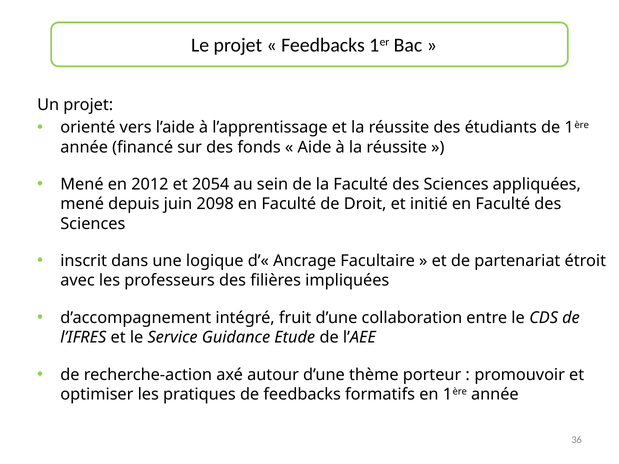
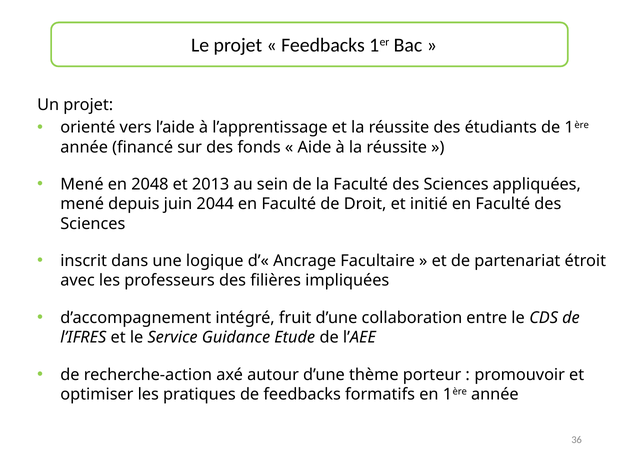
2012: 2012 -> 2048
2054: 2054 -> 2013
2098: 2098 -> 2044
